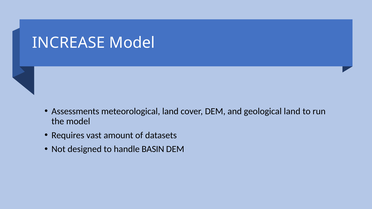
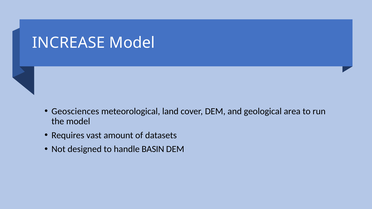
Assessments: Assessments -> Geosciences
geological land: land -> area
